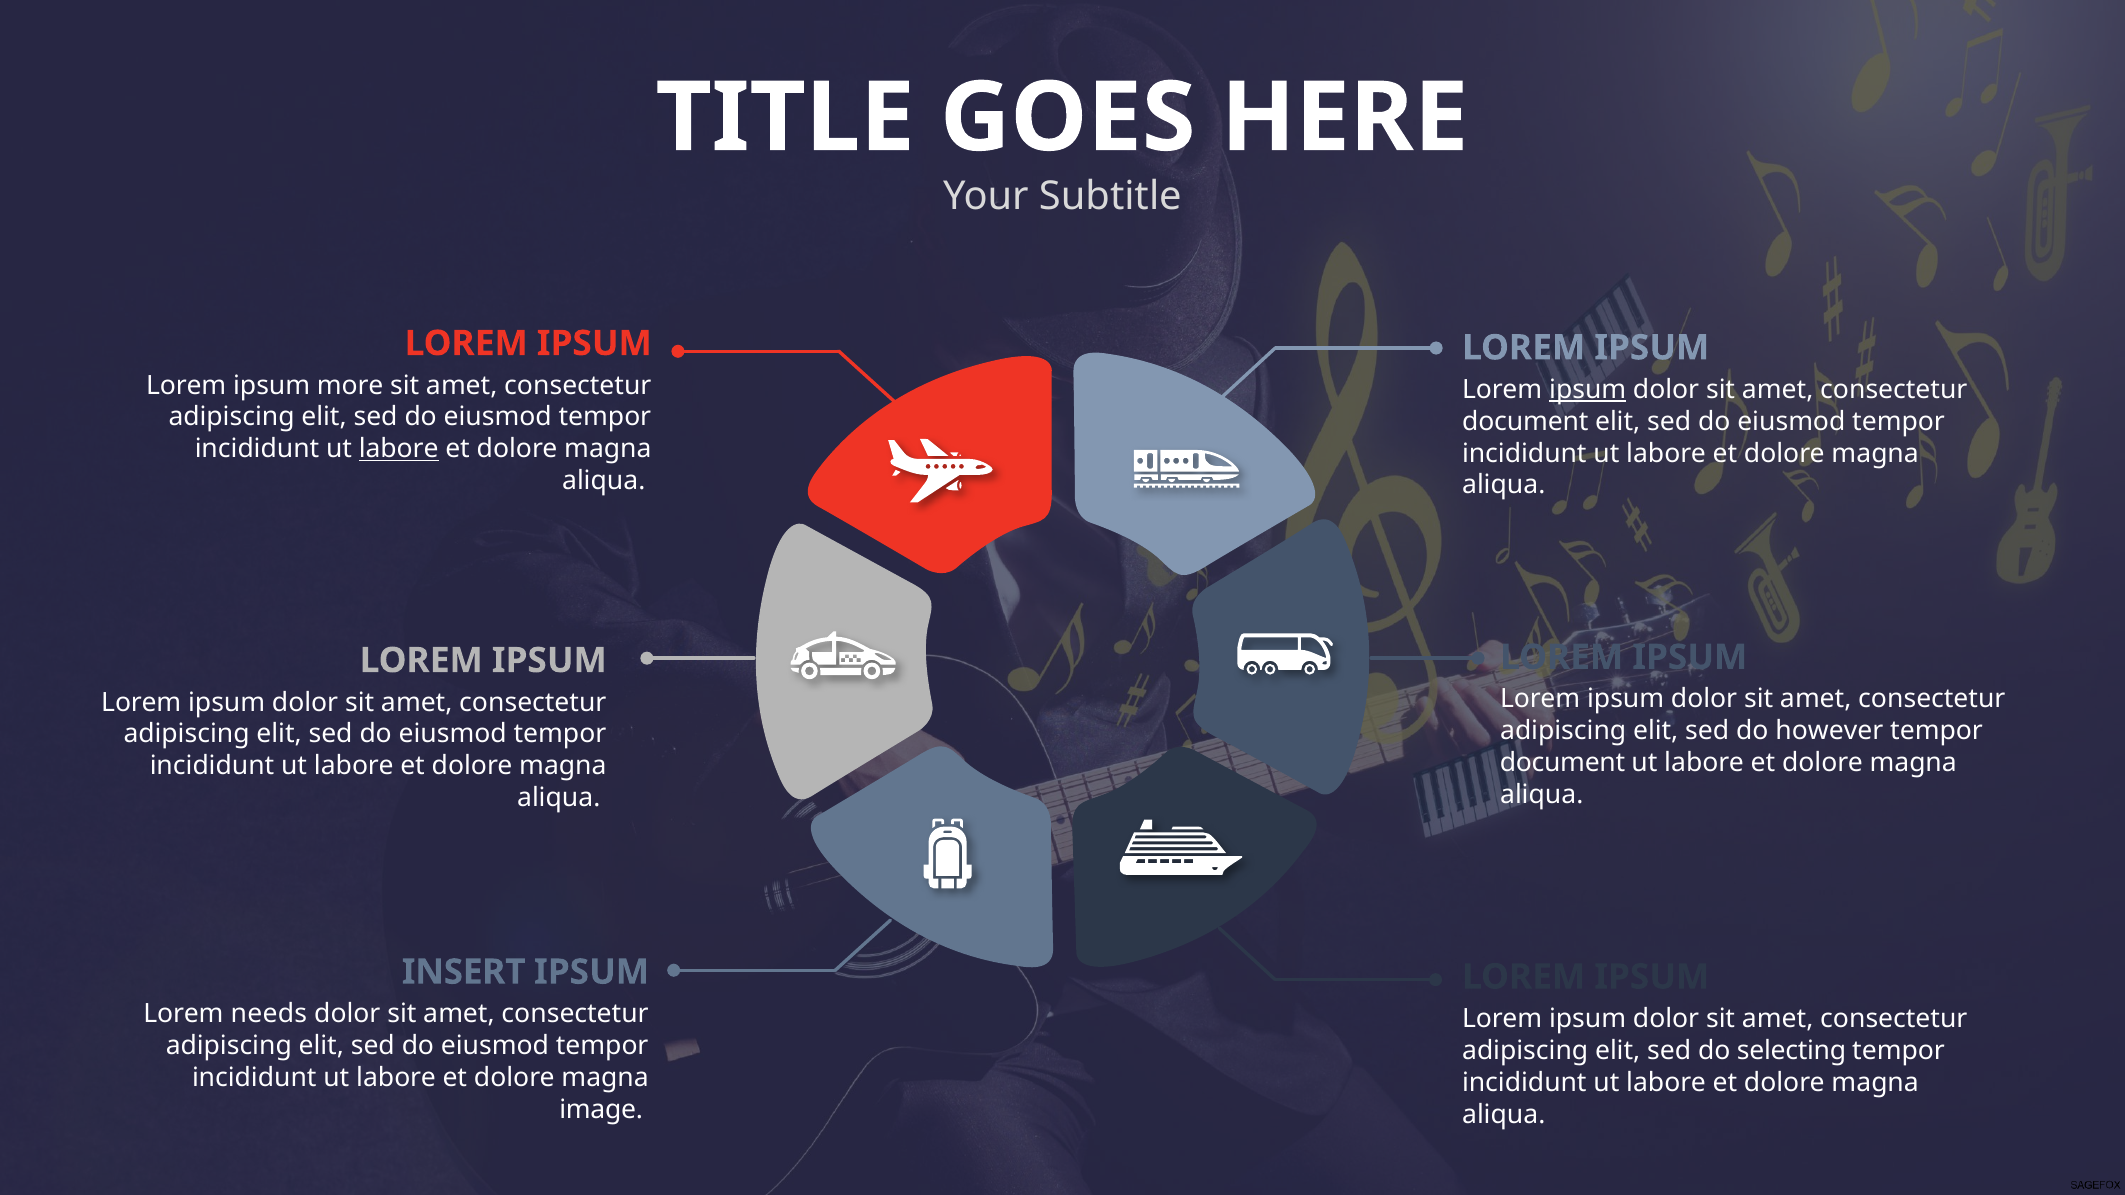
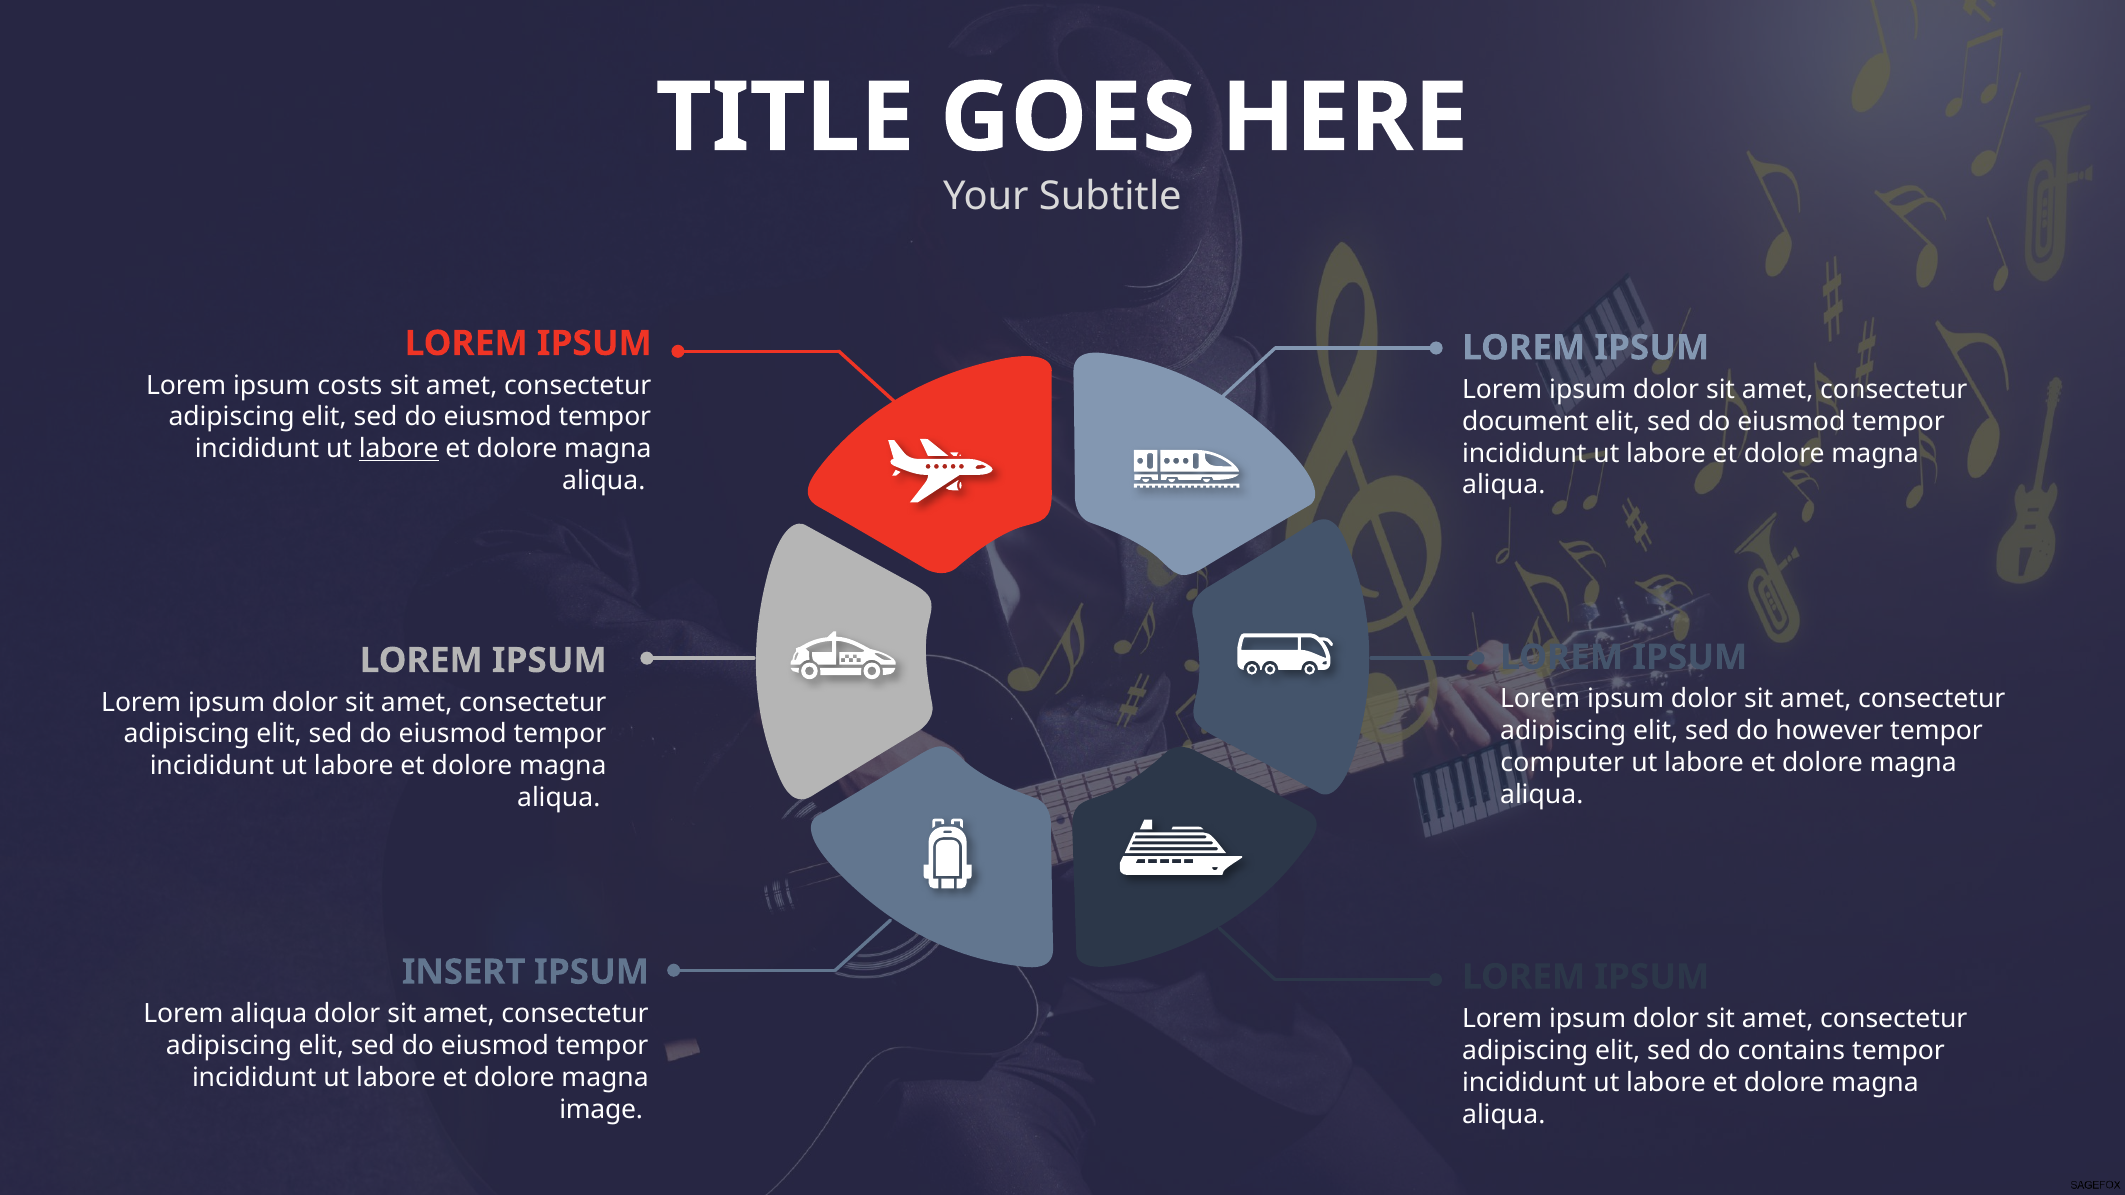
more: more -> costs
ipsum at (1588, 390) underline: present -> none
document at (1562, 763): document -> computer
Lorem needs: needs -> aliqua
selecting: selecting -> contains
